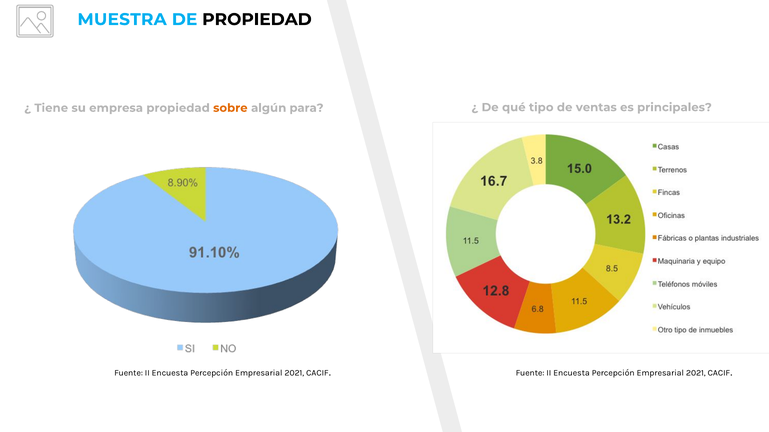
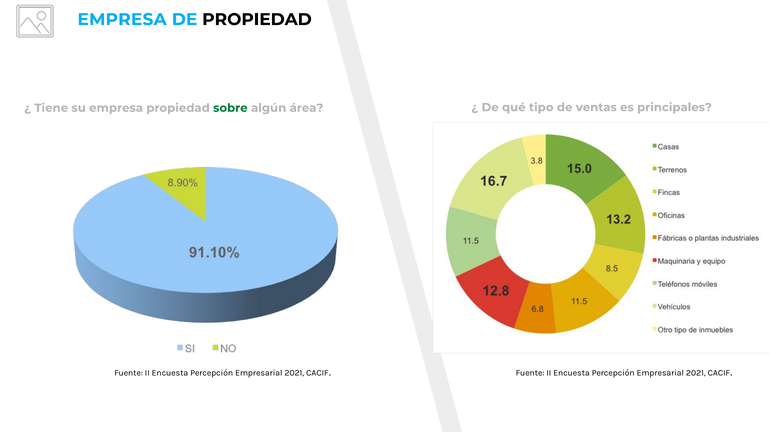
MUESTRA at (122, 19): MUESTRA -> EMPRESA
sobre colour: orange -> green
para: para -> área
